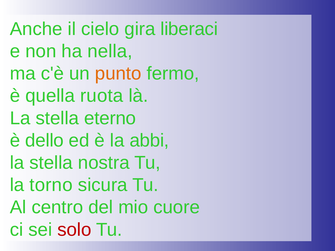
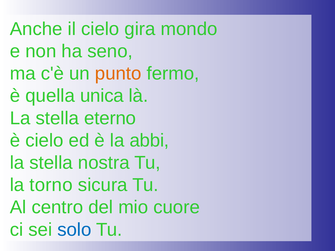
liberaci: liberaci -> mondo
nella: nella -> seno
ruota: ruota -> unica
è dello: dello -> cielo
solo colour: red -> blue
